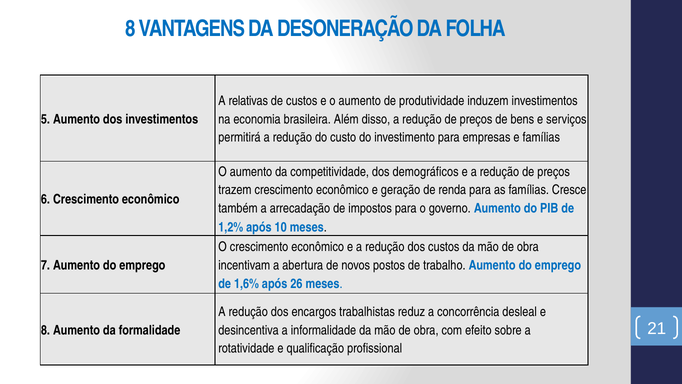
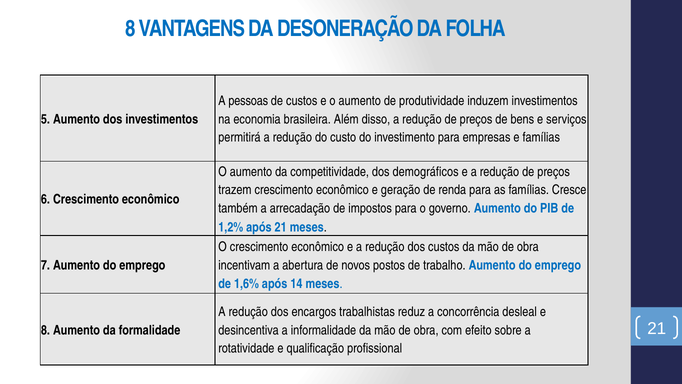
relativas: relativas -> pessoas
após 10: 10 -> 21
26: 26 -> 14
